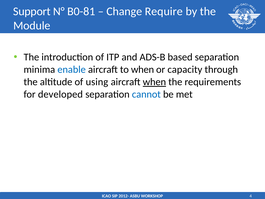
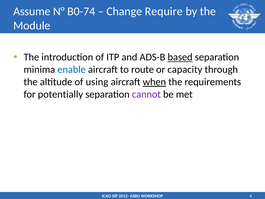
Support: Support -> Assume
B0-81: B0-81 -> B0-74
based underline: none -> present
to when: when -> route
developed: developed -> potentially
cannot colour: blue -> purple
